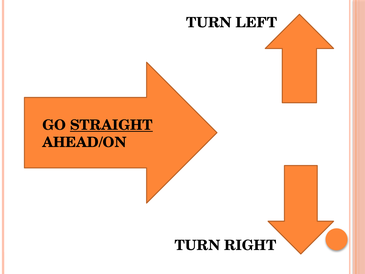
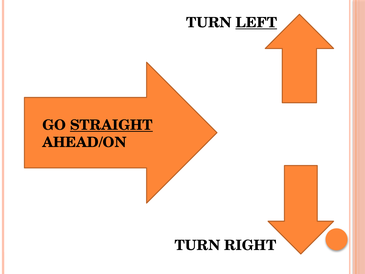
LEFT underline: none -> present
